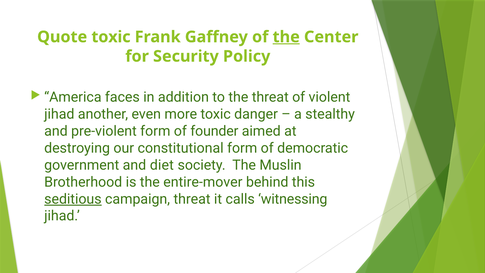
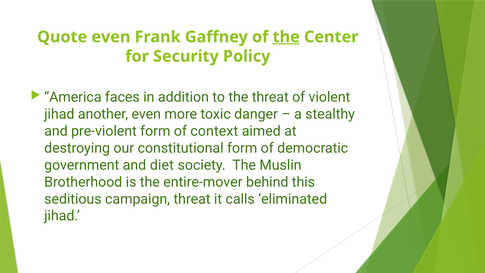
Quote toxic: toxic -> even
founder: founder -> context
seditious underline: present -> none
witnessing: witnessing -> eliminated
